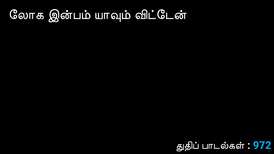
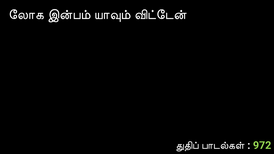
972 colour: light blue -> light green
